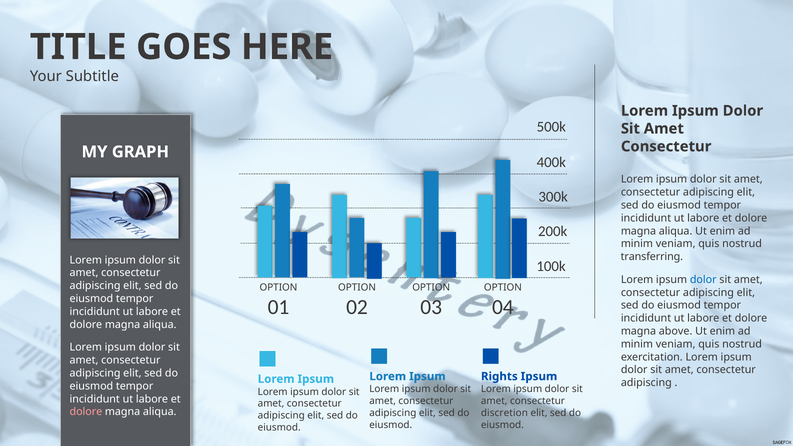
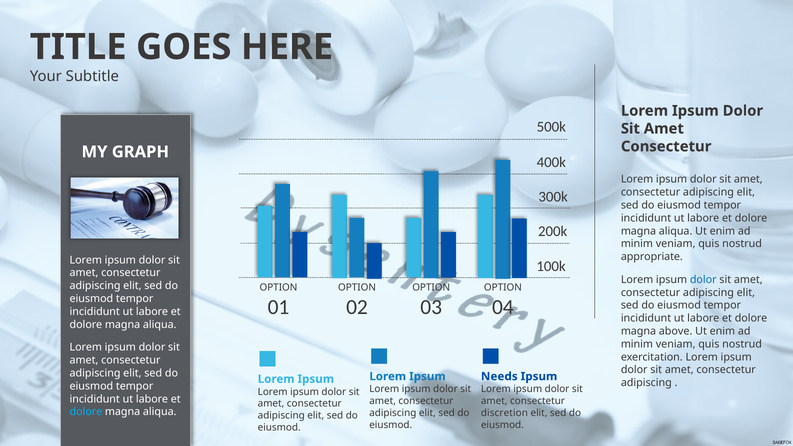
transferring: transferring -> appropriate
Rights: Rights -> Needs
dolore at (86, 412) colour: pink -> light blue
